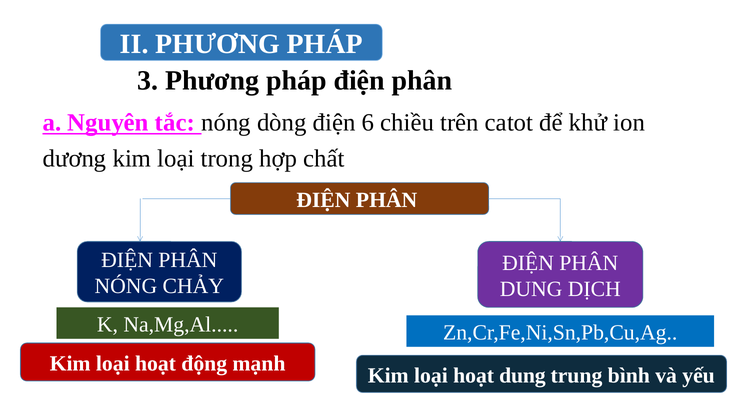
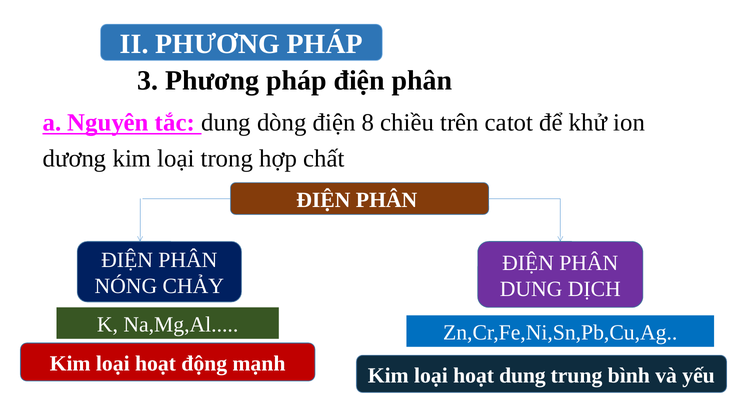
tắc nóng: nóng -> dung
6: 6 -> 8
